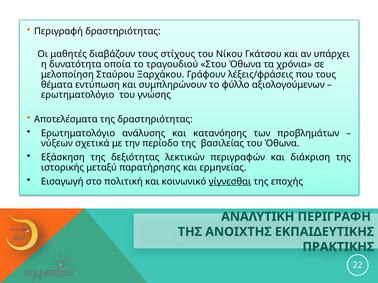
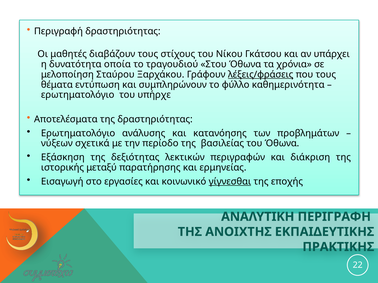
λέξεις/φράσεις underline: none -> present
αξιολογούμενων: αξιολογούμενων -> καθημερινότητα
γνώσης: γνώσης -> υπήρχε
πολιτική: πολιτική -> εργασίες
